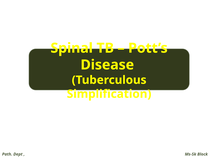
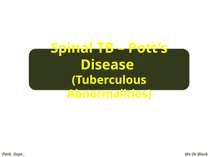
Simplification: Simplification -> Abnormalities
